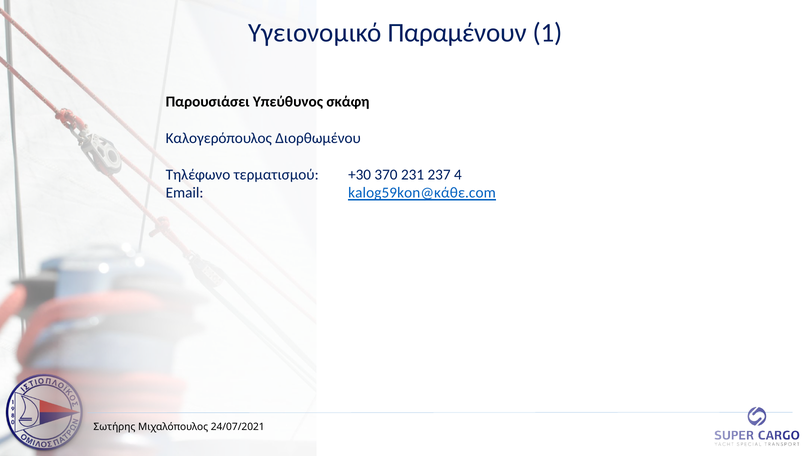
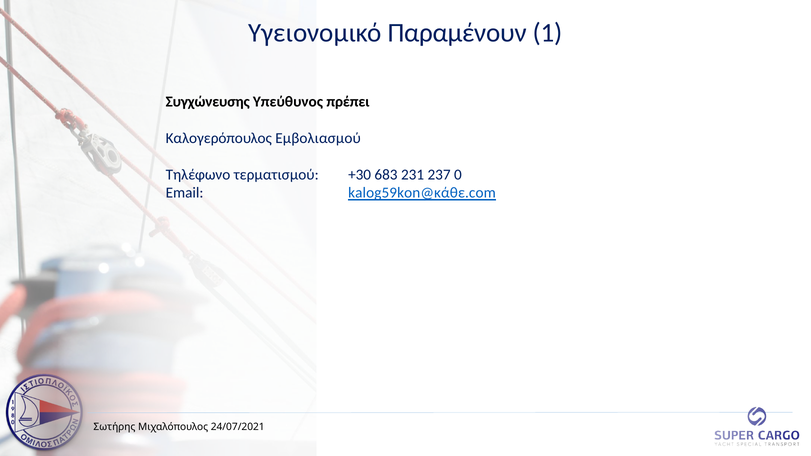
Παρουσιάσει: Παρουσιάσει -> Συγχώνευσης
σκάφη: σκάφη -> πρέπει
Διορθωμένου: Διορθωμένου -> Εμβολιασμού
370: 370 -> 683
4: 4 -> 0
